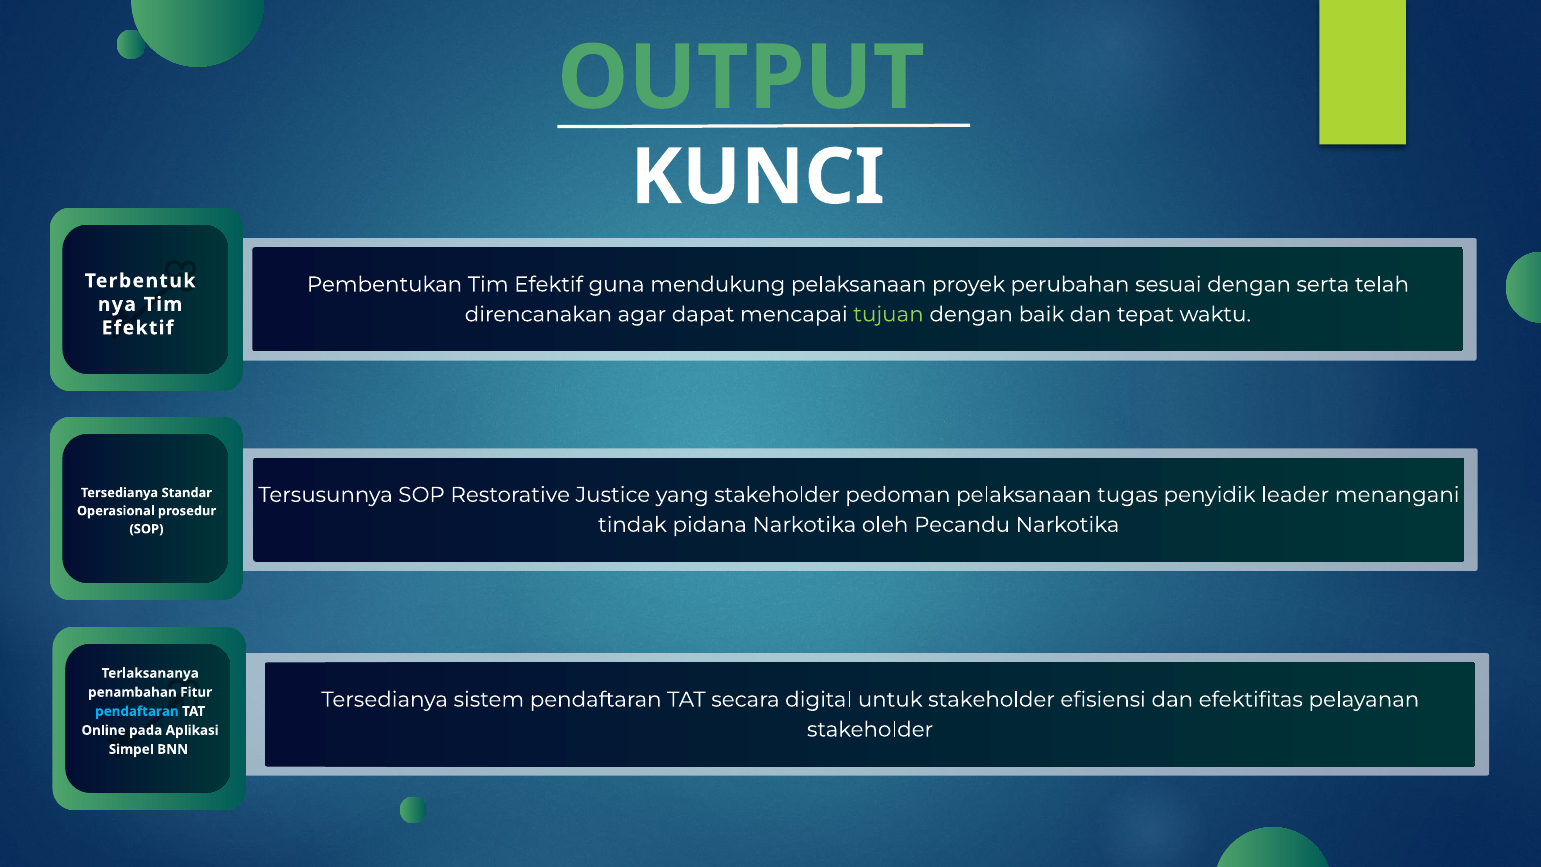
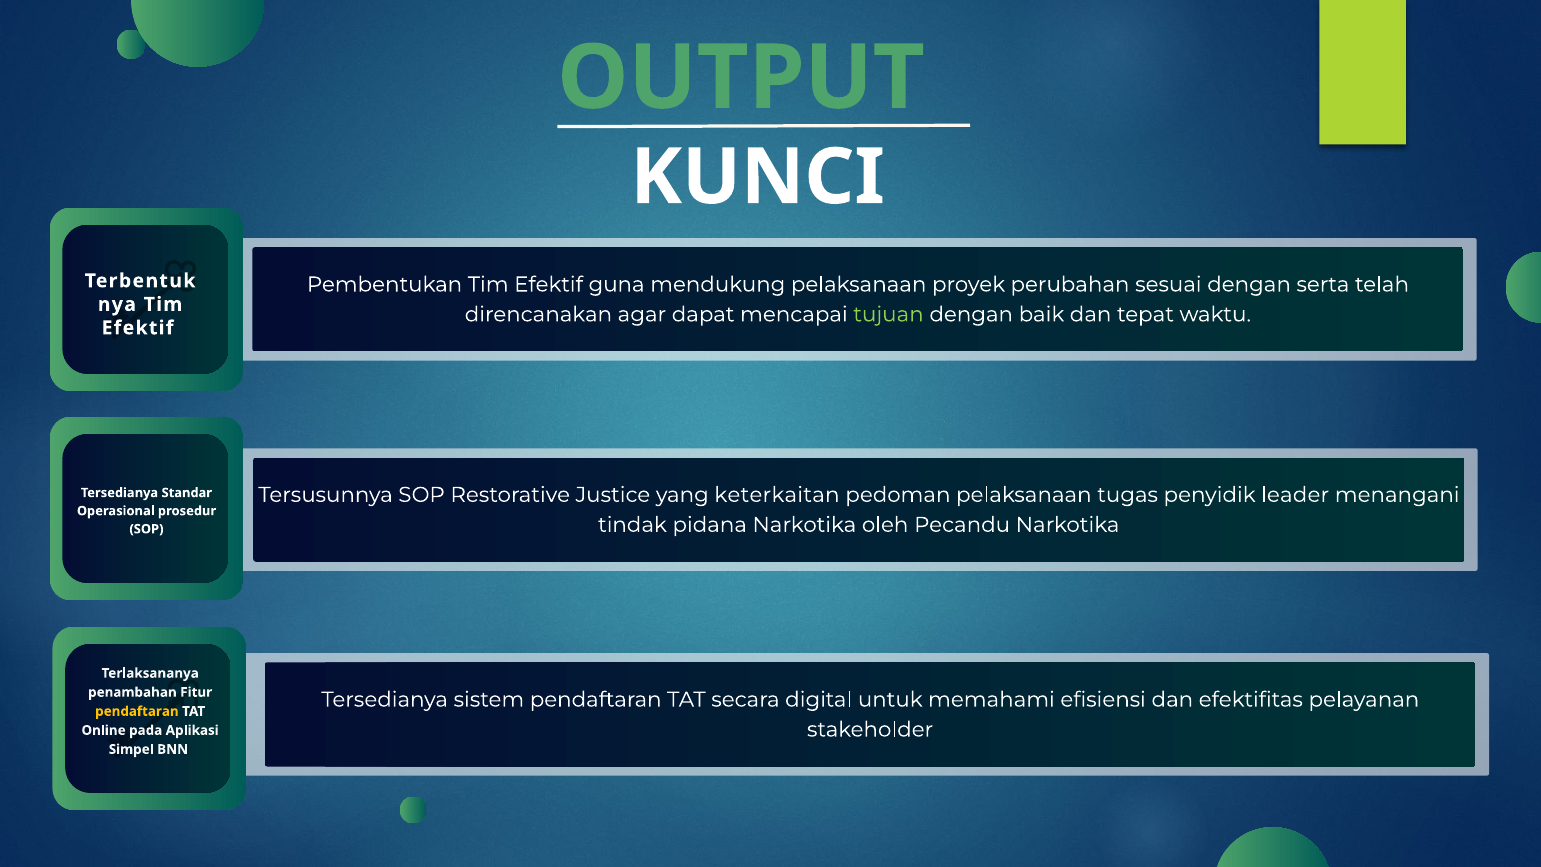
yang stakeholder: stakeholder -> keterkaitan
untuk stakeholder: stakeholder -> memahami
pendaftaran at (137, 711) colour: light blue -> yellow
